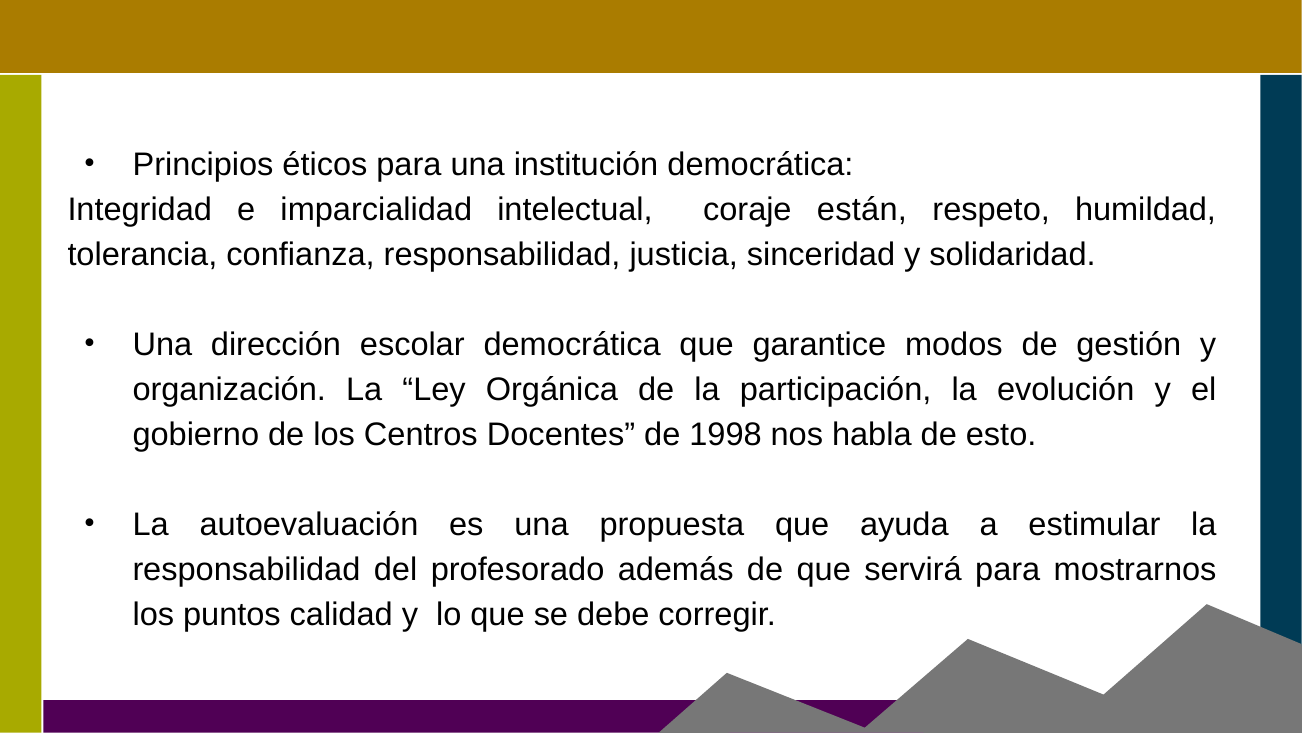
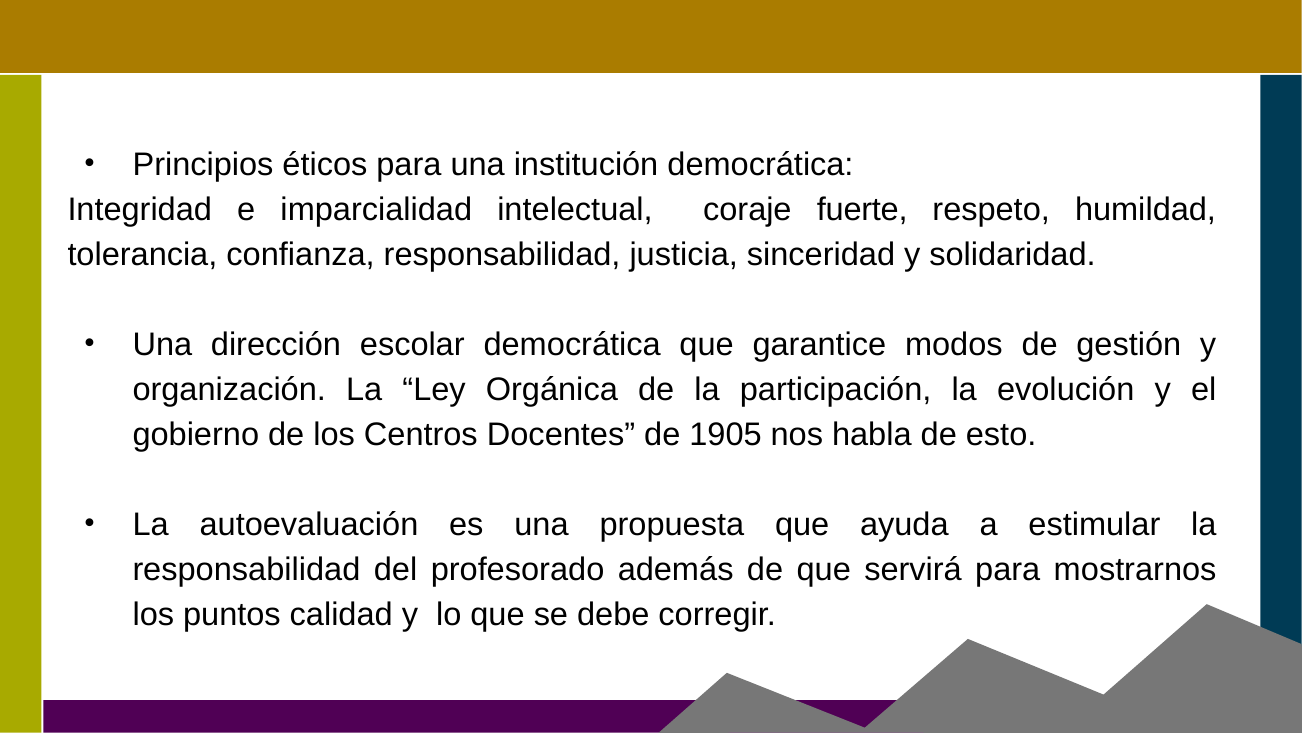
están: están -> fuerte
1998: 1998 -> 1905
